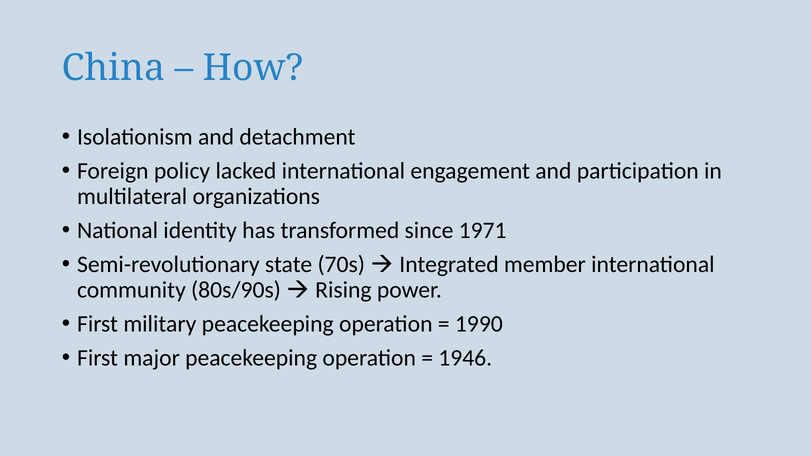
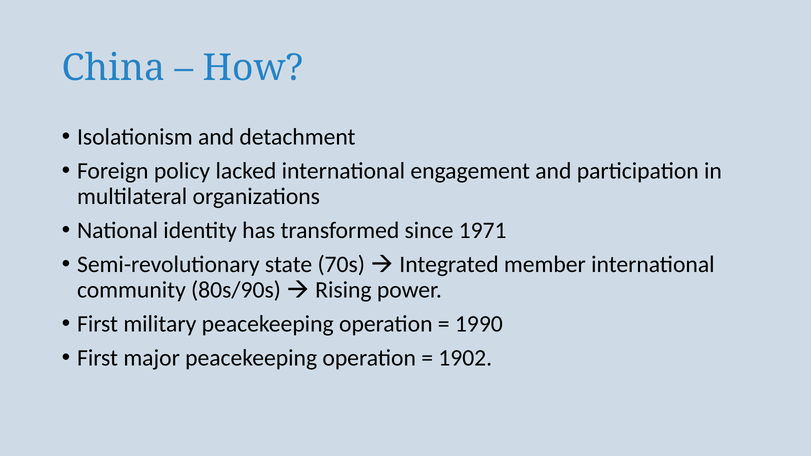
1946: 1946 -> 1902
